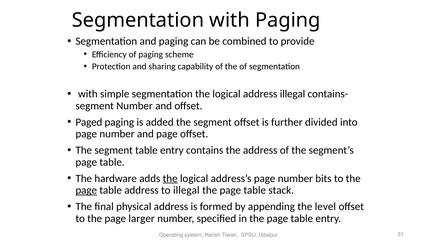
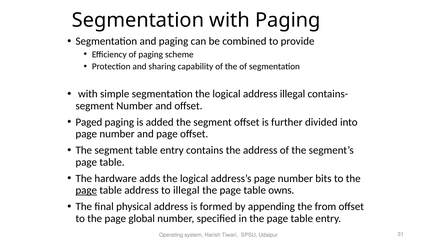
the at (170, 178) underline: present -> none
stack: stack -> owns
level: level -> from
larger: larger -> global
